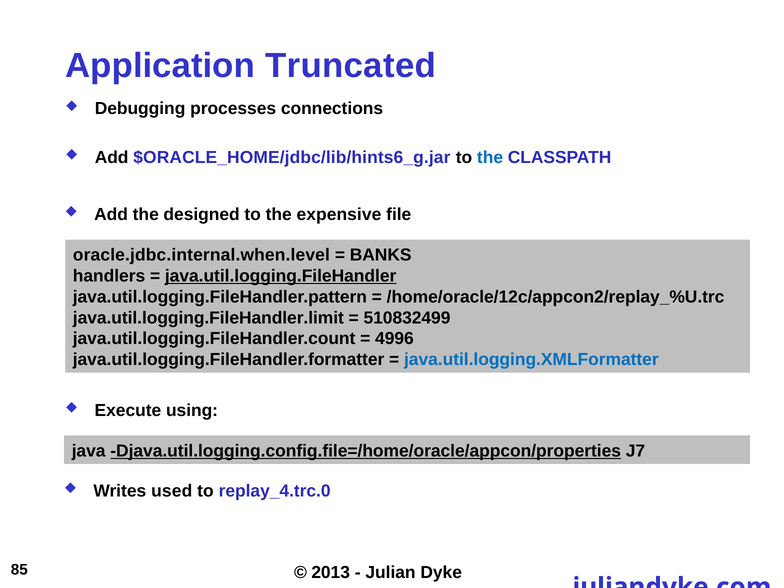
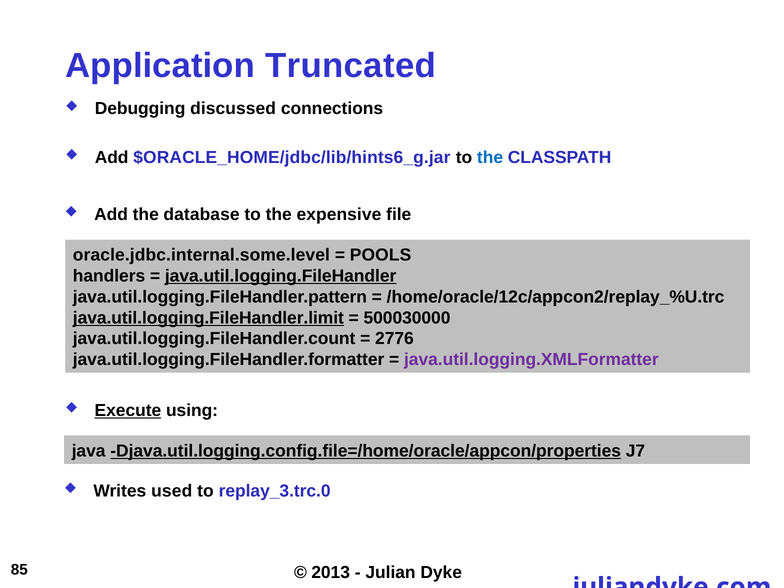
processes: processes -> discussed
designed: designed -> database
oracle.jdbc.internal.when.level: oracle.jdbc.internal.when.level -> oracle.jdbc.internal.some.level
BANKS: BANKS -> POOLS
java.util.logging.FileHandler.limit underline: none -> present
510832499: 510832499 -> 500030000
4996: 4996 -> 2776
java.util.logging.XMLFormatter colour: blue -> purple
Execute underline: none -> present
replay_4.trc.0: replay_4.trc.0 -> replay_3.trc.0
